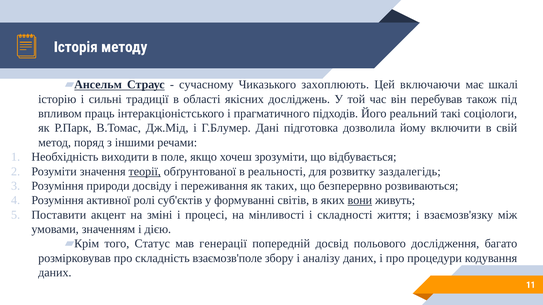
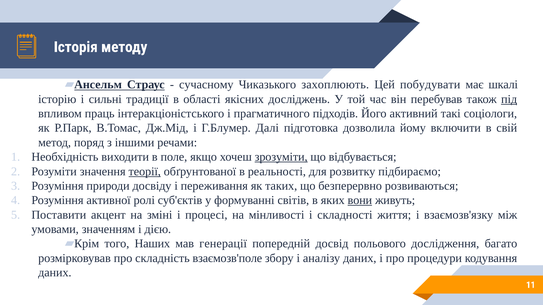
включаючи: включаючи -> побудувати
під underline: none -> present
реальний: реальний -> активний
Дані: Дані -> Далі
зрозуміти underline: none -> present
заздалегідь: заздалегідь -> підбираємо
Статус: Статус -> Наших
